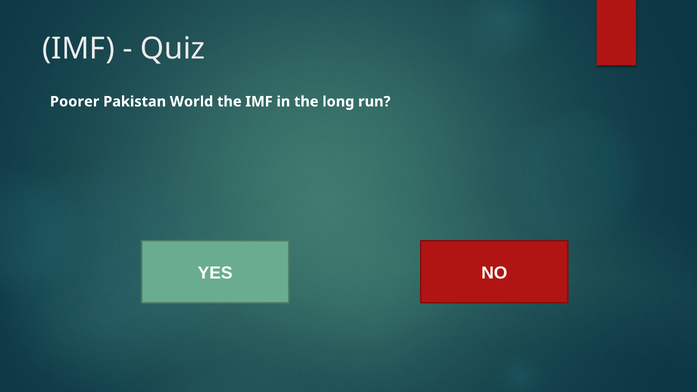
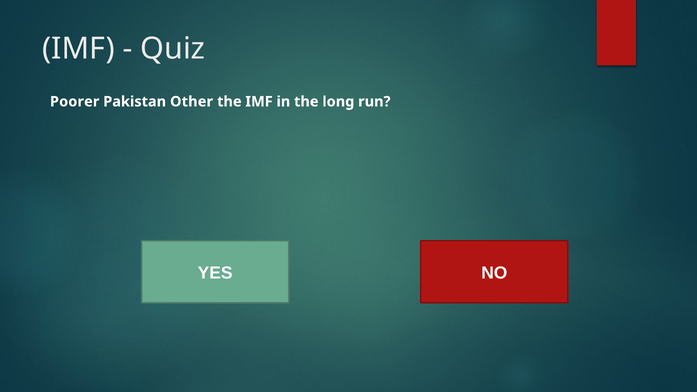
World: World -> Other
